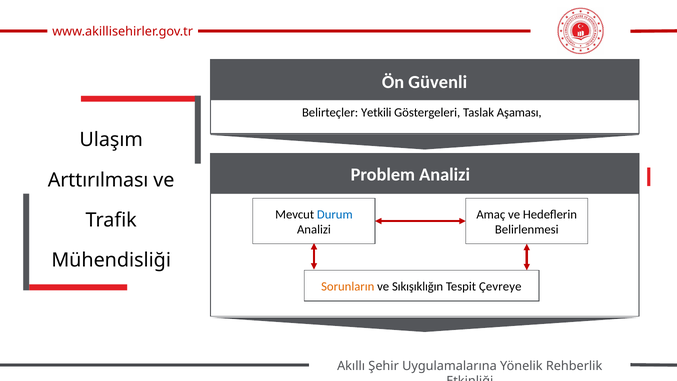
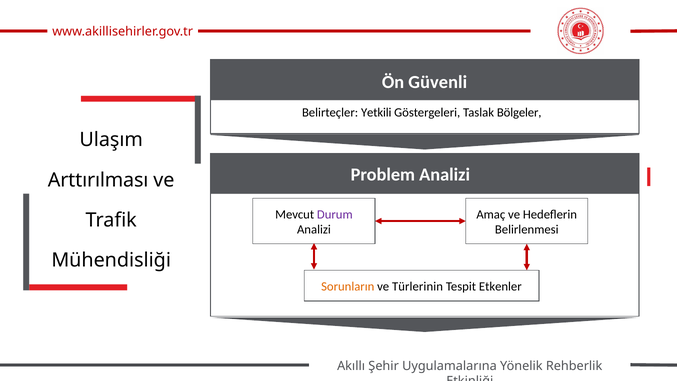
Aşaması: Aşaması -> Bölgeler
Durum colour: blue -> purple
Sıkışıklığın: Sıkışıklığın -> Türlerinin
Çevreye: Çevreye -> Etkenler
